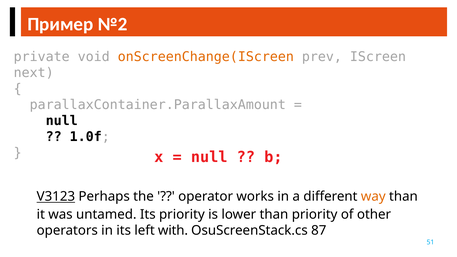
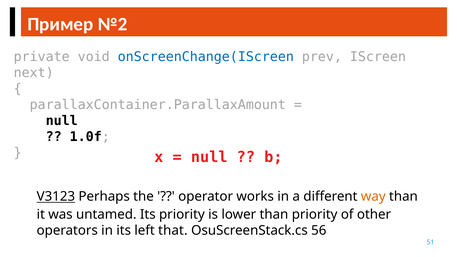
onScreenChange(IScreen colour: orange -> blue
with: with -> that
87: 87 -> 56
